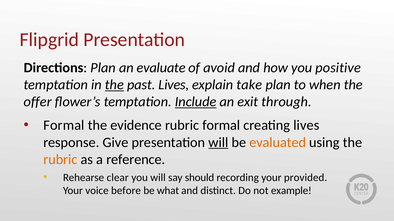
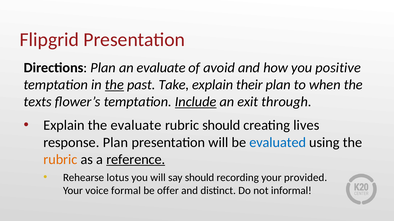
past Lives: Lives -> Take
take: take -> their
offer: offer -> texts
Formal at (64, 126): Formal -> Explain
the evidence: evidence -> evaluate
rubric formal: formal -> should
response Give: Give -> Plan
will at (218, 143) underline: present -> none
evaluated colour: orange -> blue
reference underline: none -> present
clear: clear -> lotus
before: before -> formal
what: what -> offer
example: example -> informal
